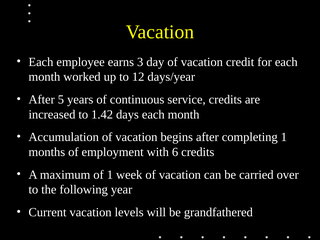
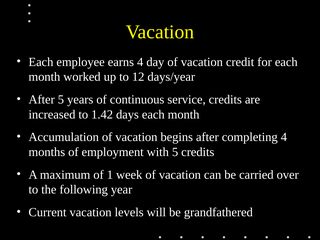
earns 3: 3 -> 4
completing 1: 1 -> 4
with 6: 6 -> 5
